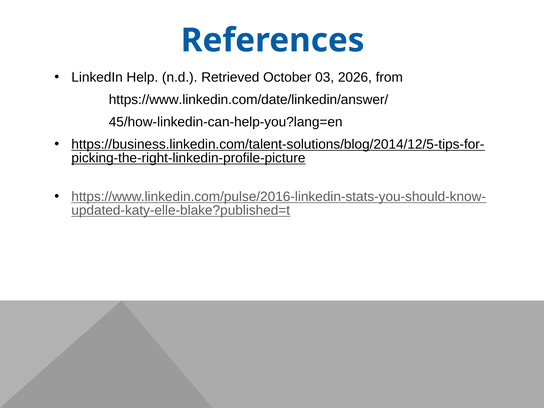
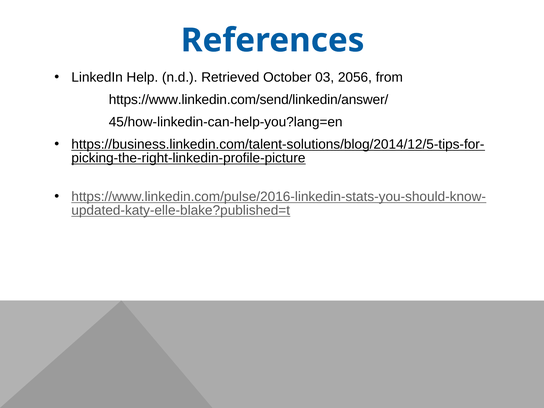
2026: 2026 -> 2056
https://www.linkedin.com/date/linkedin/answer/: https://www.linkedin.com/date/linkedin/answer/ -> https://www.linkedin.com/send/linkedin/answer/
